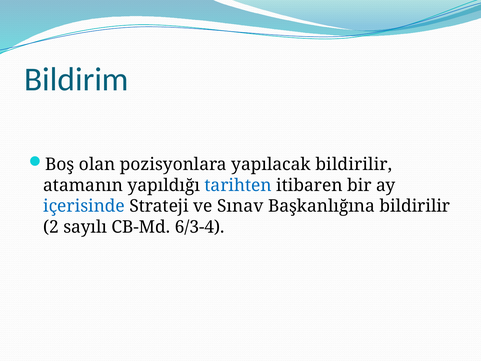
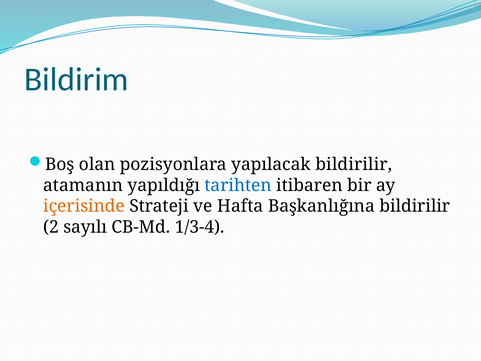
içerisinde colour: blue -> orange
Sınav: Sınav -> Hafta
6/3-4: 6/3-4 -> 1/3-4
